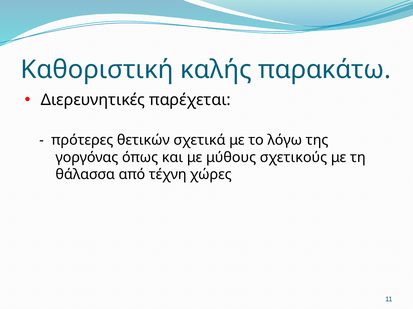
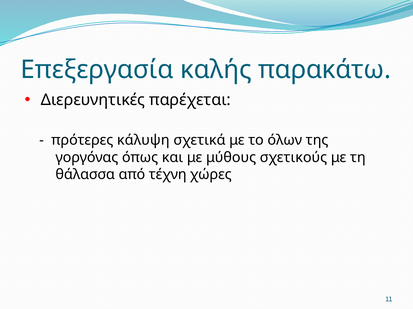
Καθοριστική: Καθοριστική -> Επεξεργασία
θετικών: θετικών -> κάλυψη
λόγω: λόγω -> όλων
